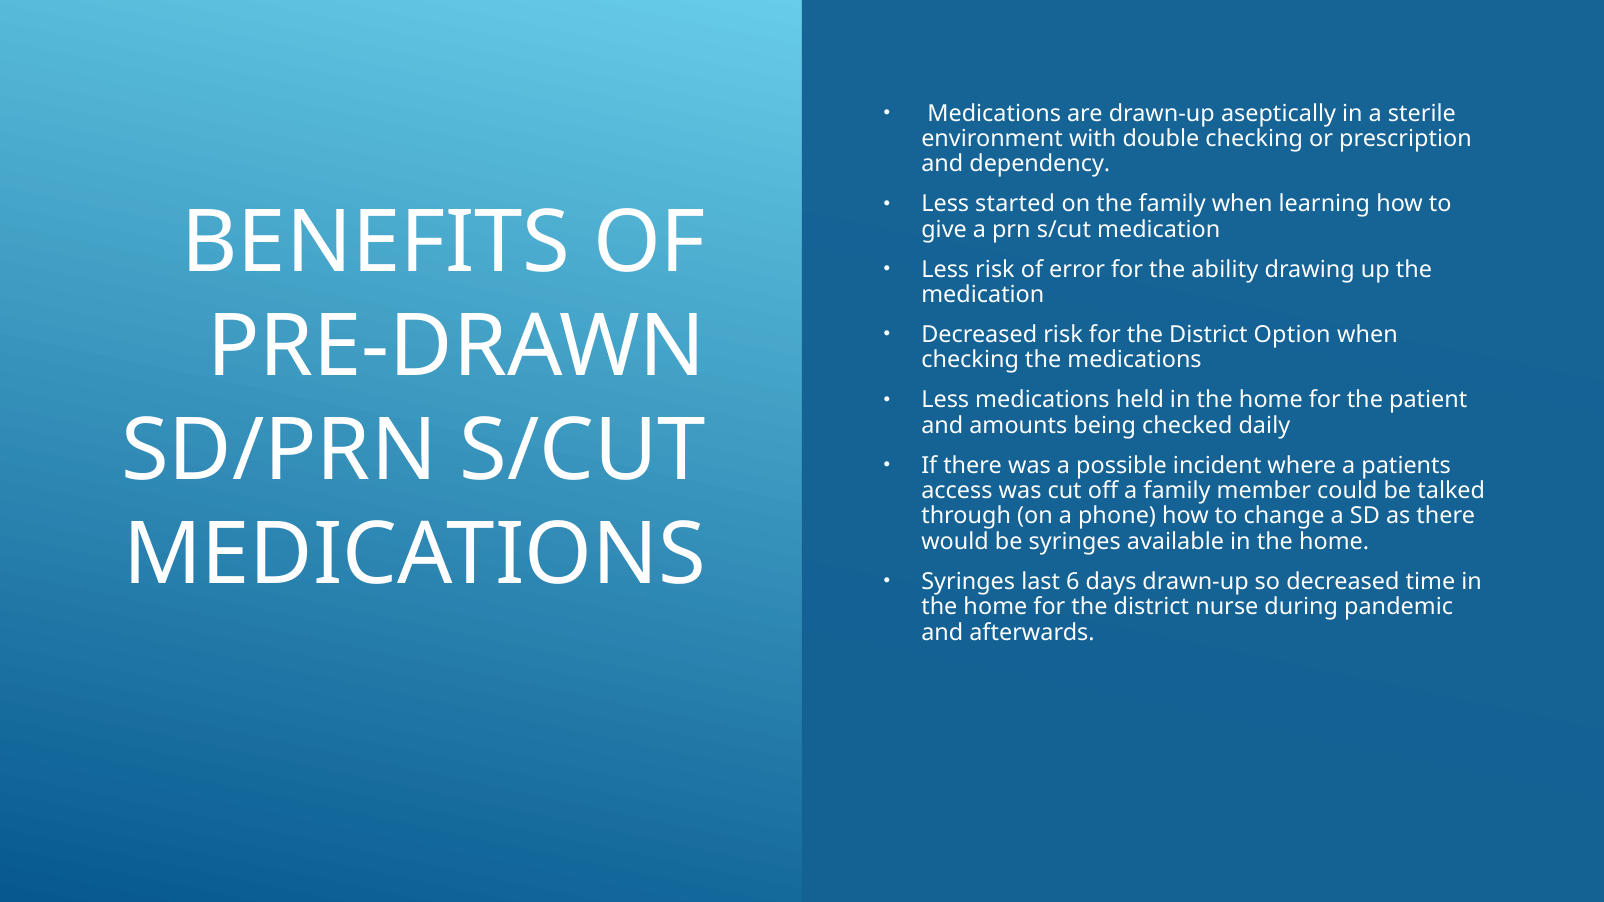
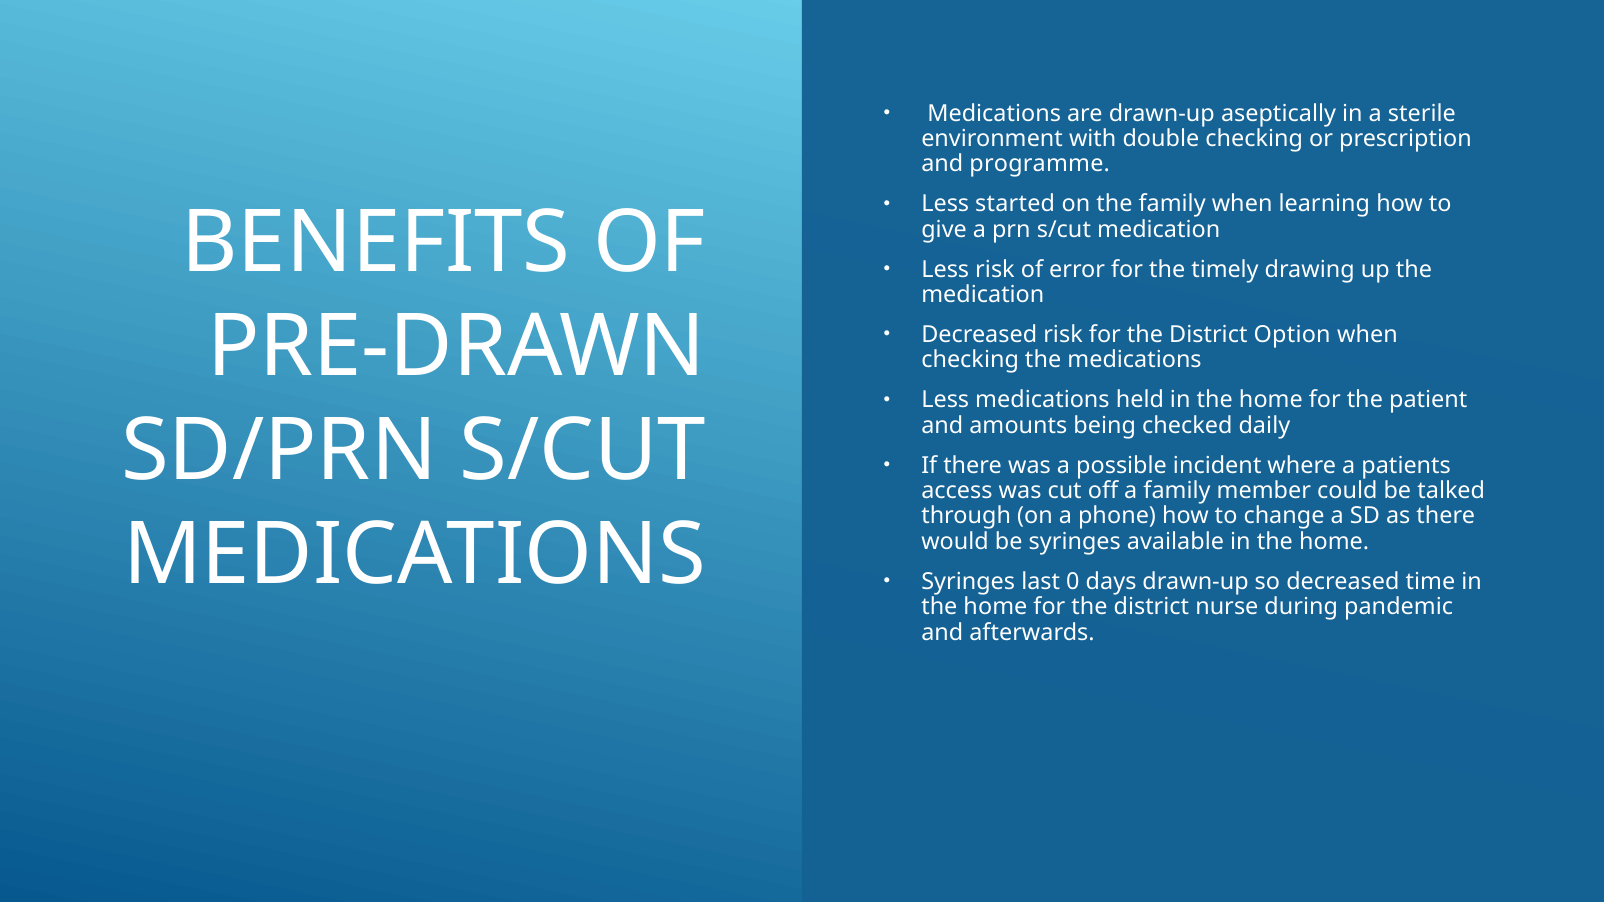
dependency: dependency -> programme
ability: ability -> timely
6: 6 -> 0
